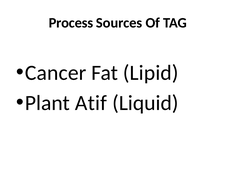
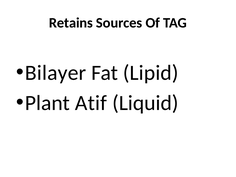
Process: Process -> Retains
Cancer: Cancer -> Bilayer
